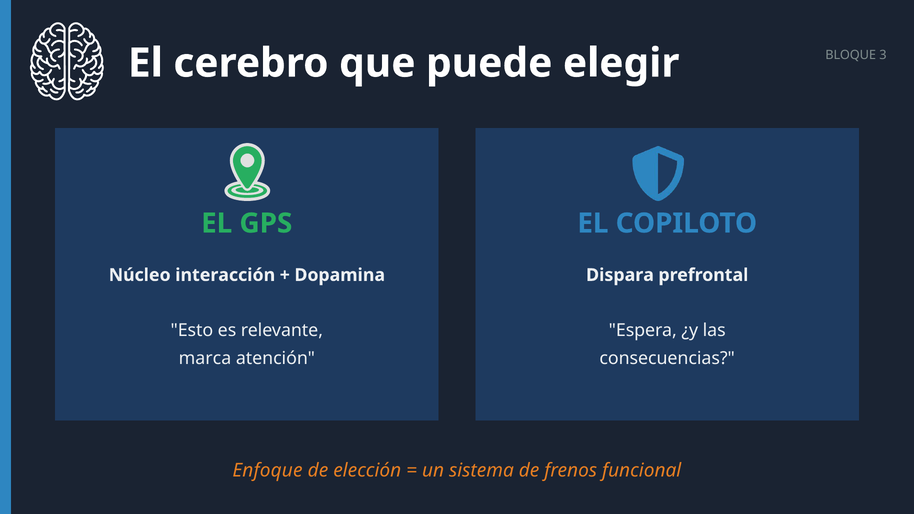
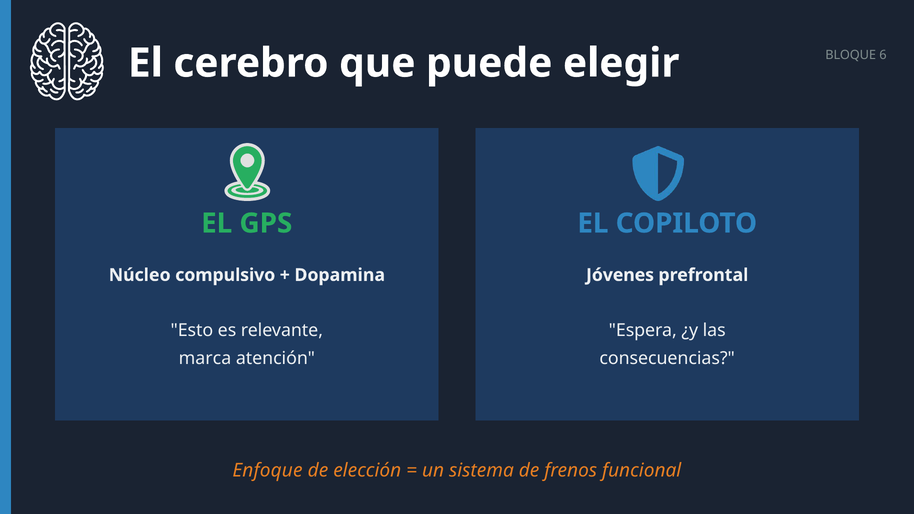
3: 3 -> 6
interacción: interacción -> compulsivo
Dispara: Dispara -> Jóvenes
